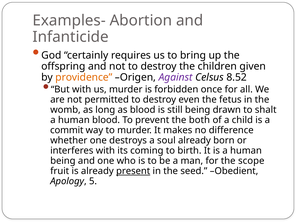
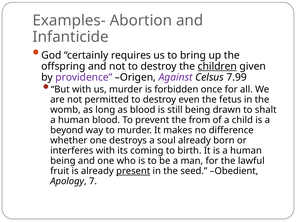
children underline: none -> present
providence colour: orange -> purple
8.52: 8.52 -> 7.99
both: both -> from
commit: commit -> beyond
scope: scope -> lawful
5: 5 -> 7
